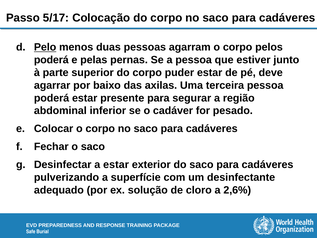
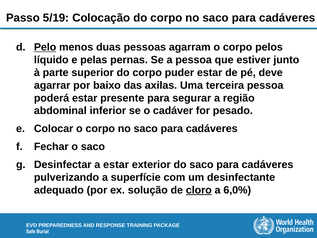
5/17: 5/17 -> 5/19
poderá at (51, 60): poderá -> líquido
cloro underline: none -> present
2,6%: 2,6% -> 6,0%
